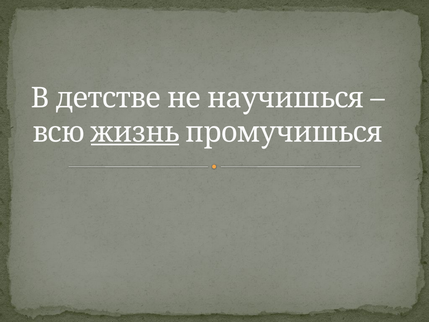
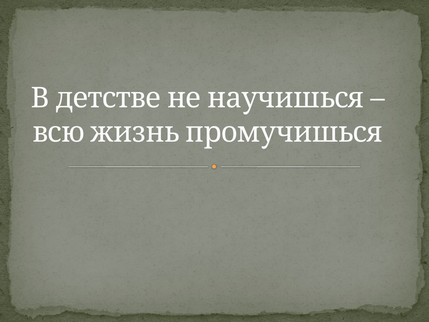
жизнь underline: present -> none
